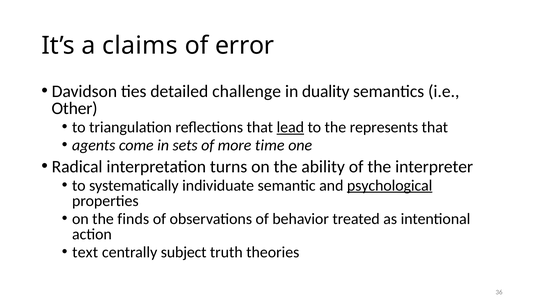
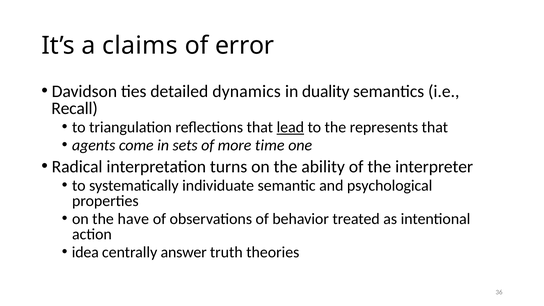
challenge: challenge -> dynamics
Other: Other -> Recall
psychological underline: present -> none
finds: finds -> have
text: text -> idea
subject: subject -> answer
